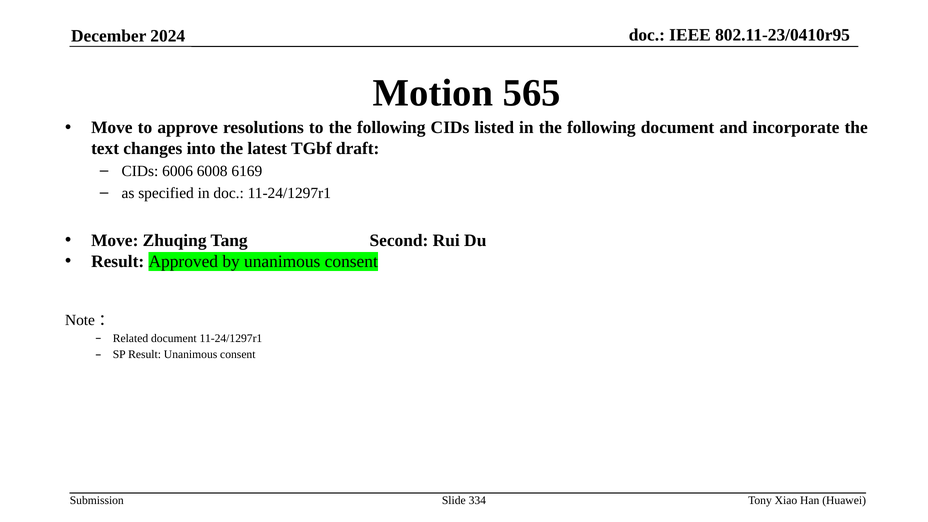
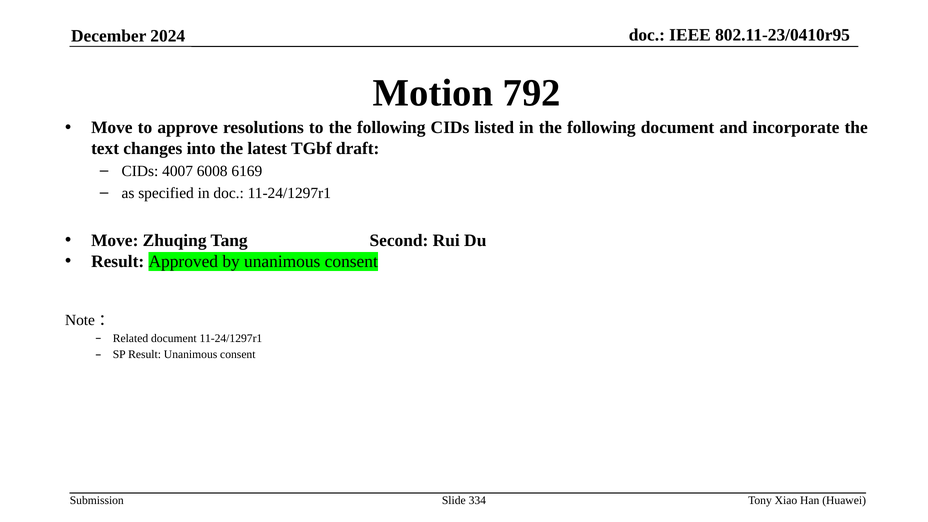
565: 565 -> 792
6006: 6006 -> 4007
